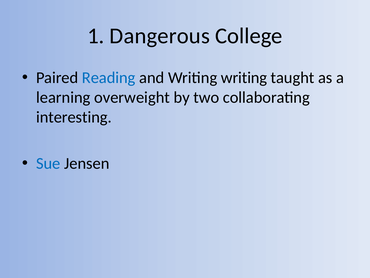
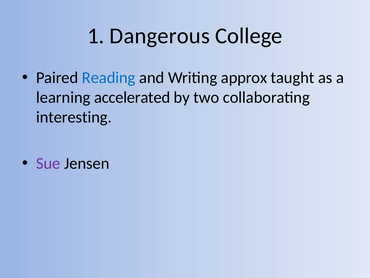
Writing writing: writing -> approx
overweight: overweight -> accelerated
Sue colour: blue -> purple
